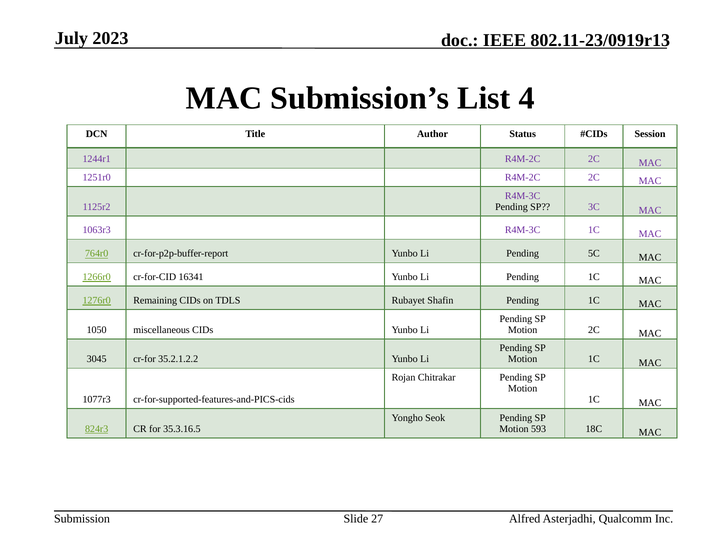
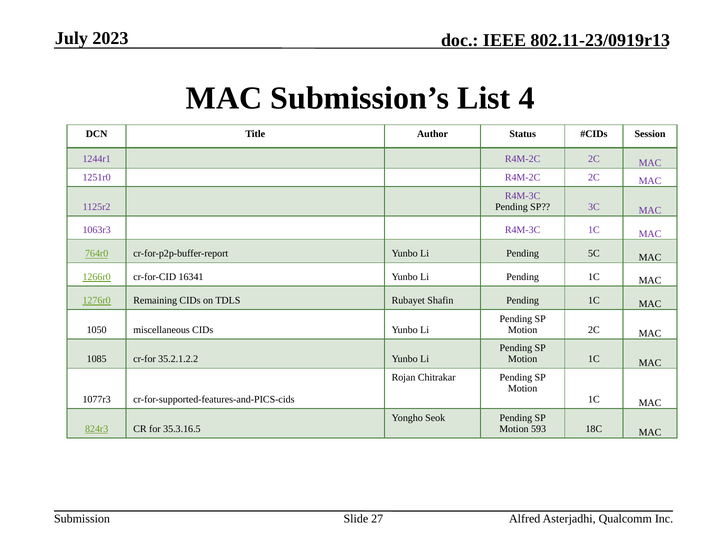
3045: 3045 -> 1085
